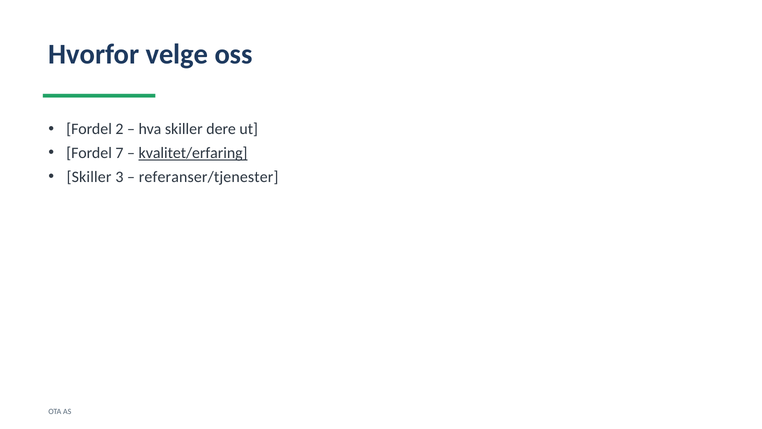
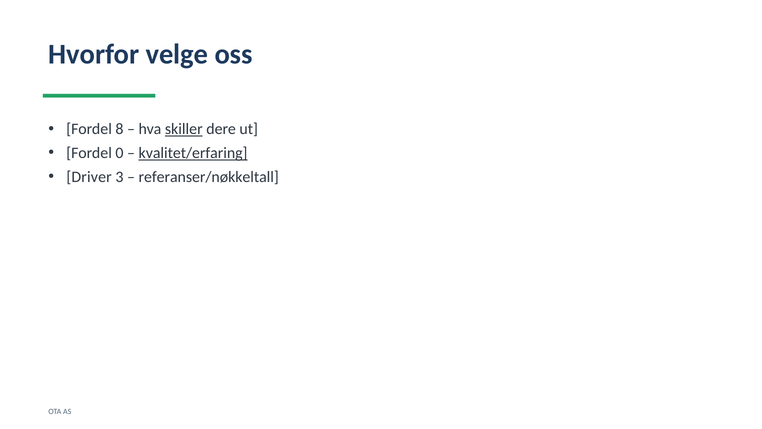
2: 2 -> 8
skiller at (184, 129) underline: none -> present
7: 7 -> 0
Skiller at (89, 177): Skiller -> Driver
referanser/tjenester: referanser/tjenester -> referanser/nøkkeltall
